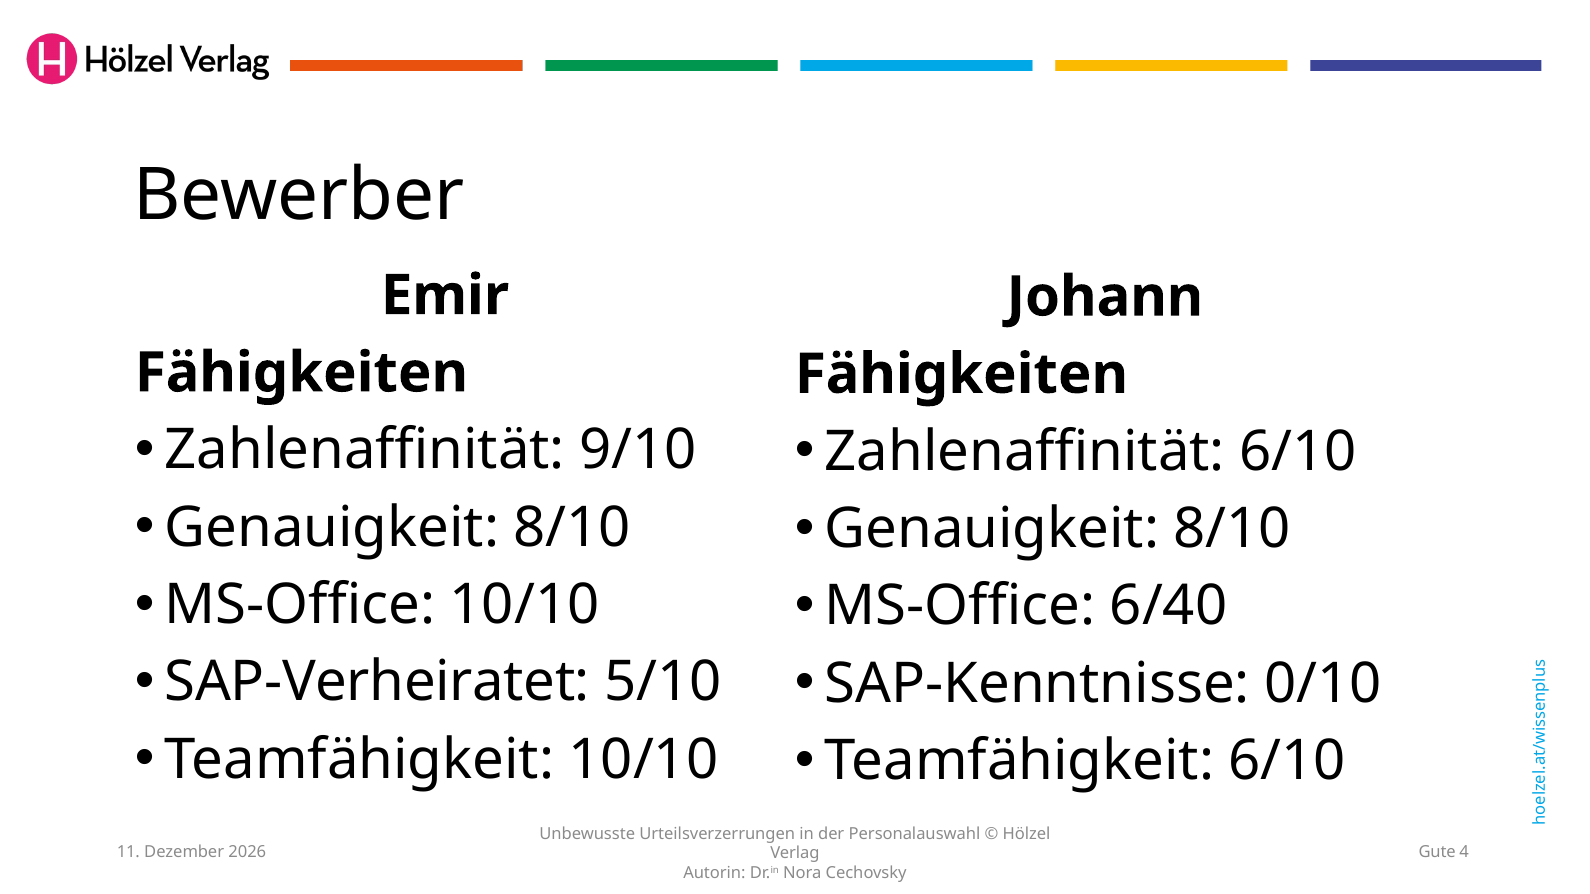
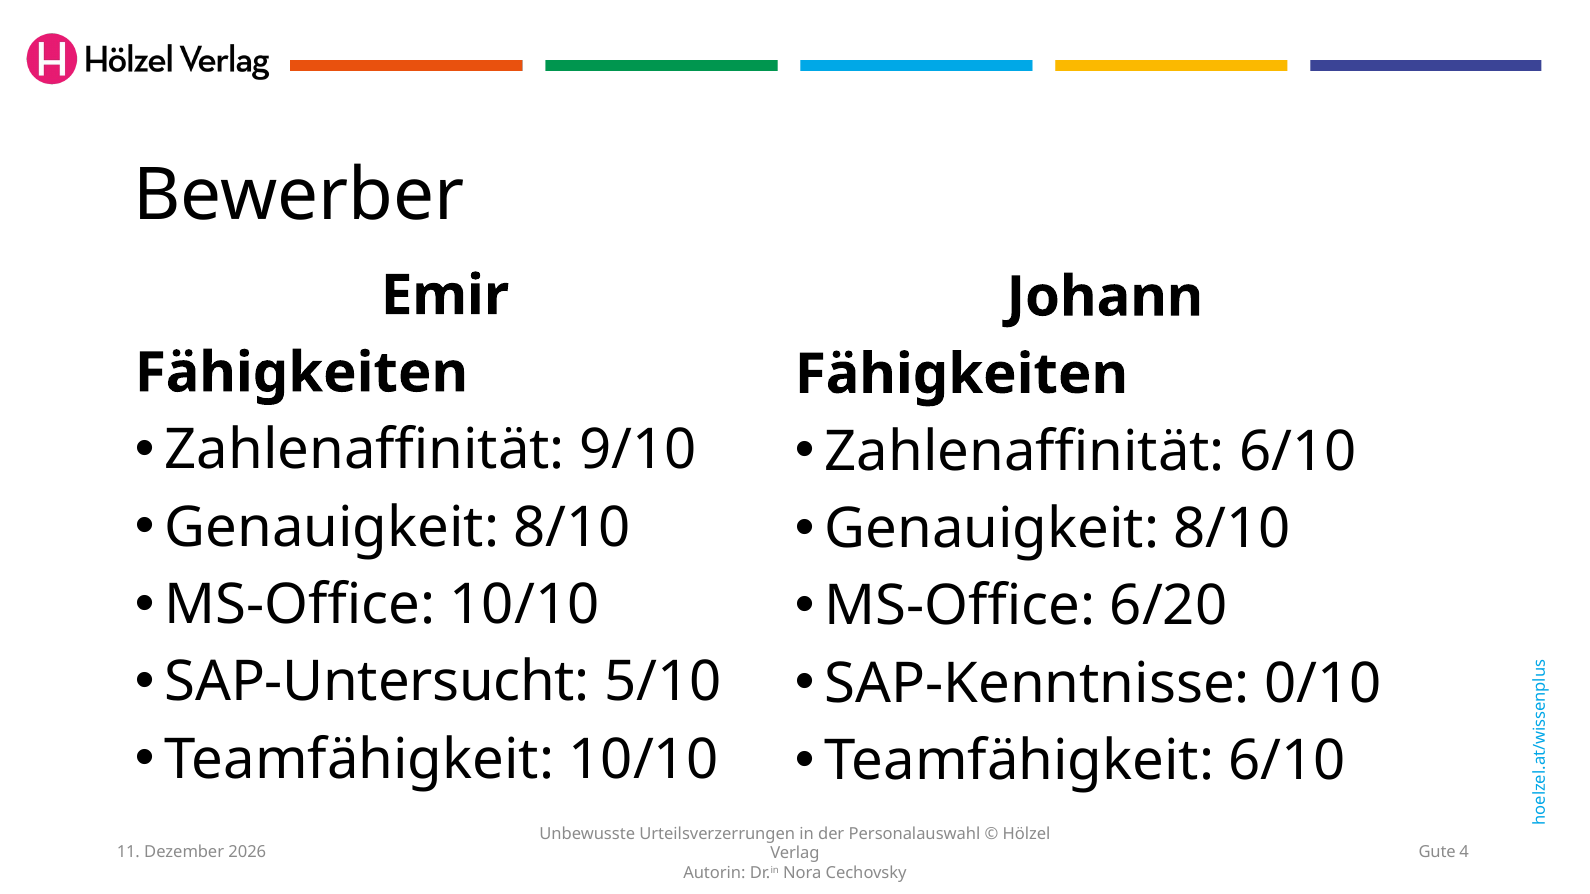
6/40: 6/40 -> 6/20
SAP-Verheiratet: SAP-Verheiratet -> SAP-Untersucht
